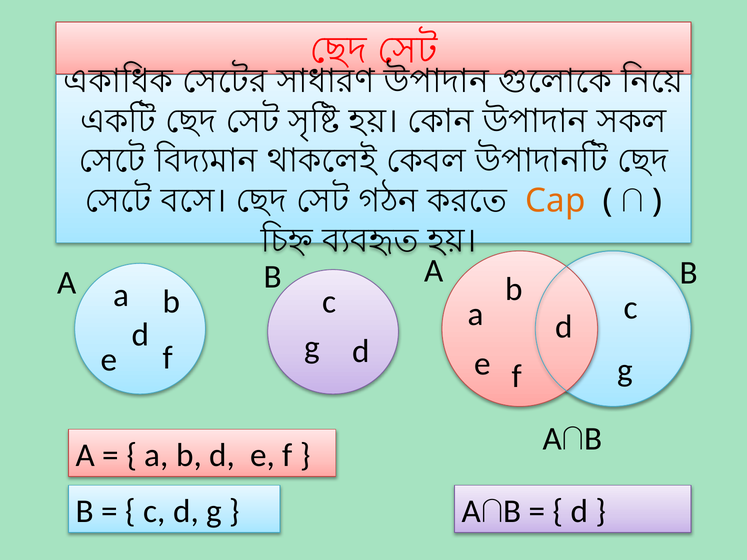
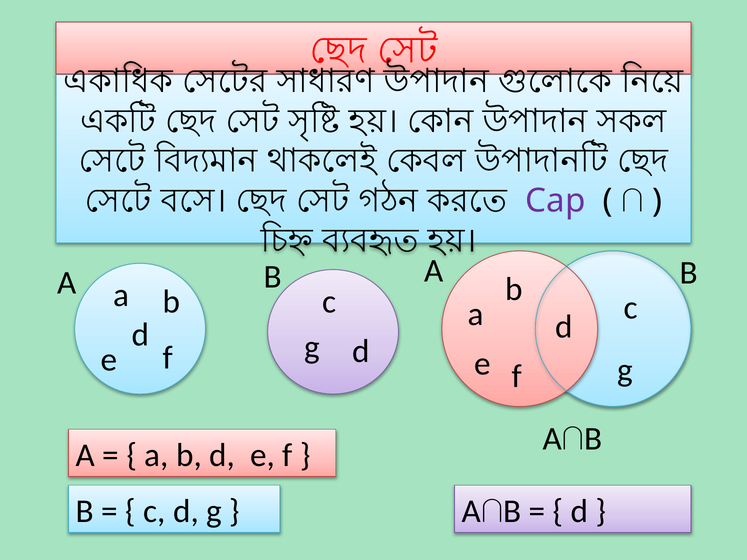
Cap colour: orange -> purple
